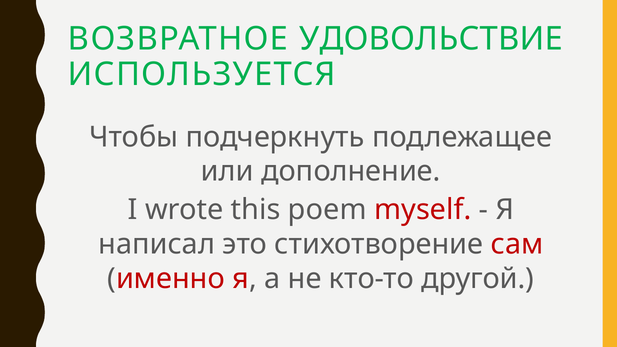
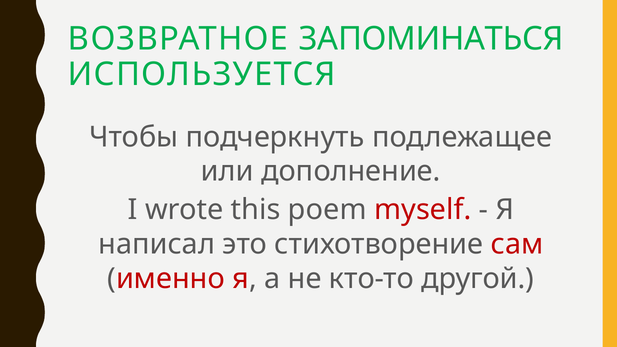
УДОВОЛЬСТВИЕ: УДОВОЛЬСТВИЕ -> ЗАПОМИНАТЬСЯ
